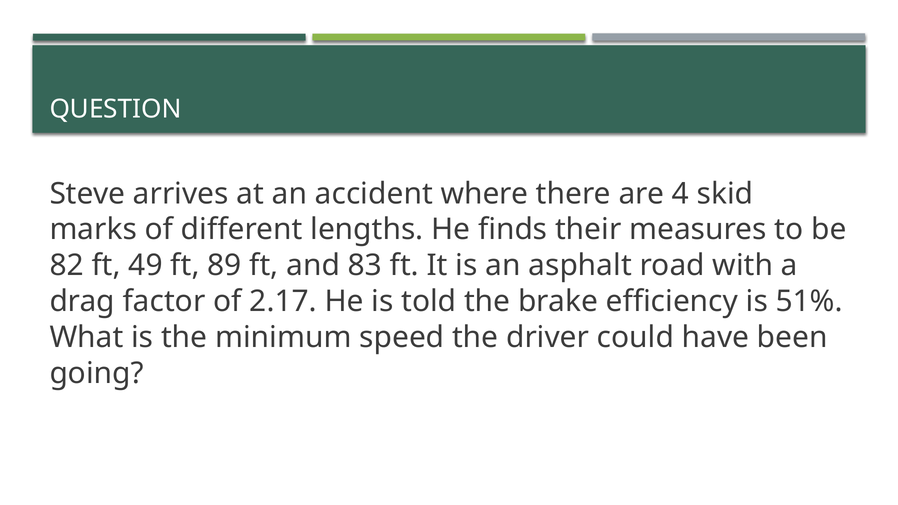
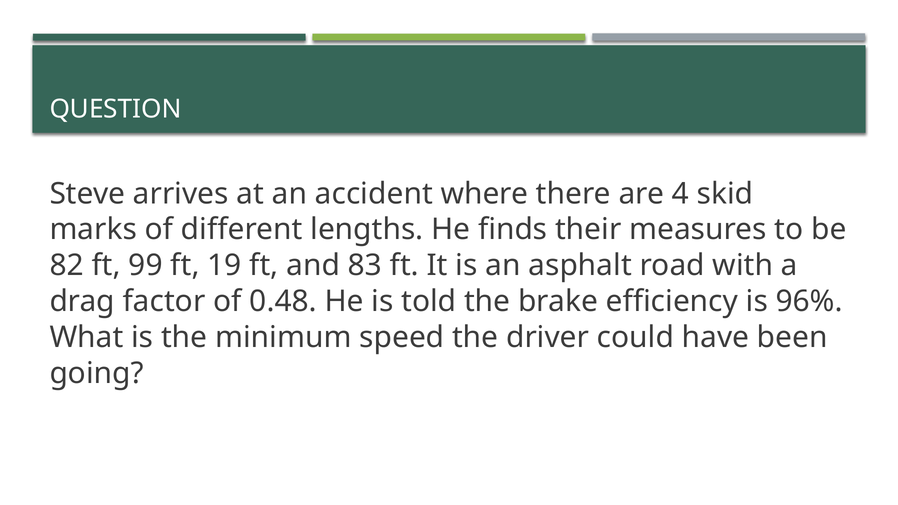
49: 49 -> 99
89: 89 -> 19
2.17: 2.17 -> 0.48
51%: 51% -> 96%
